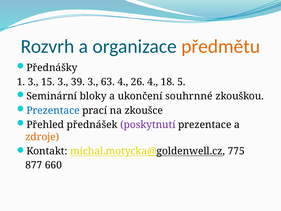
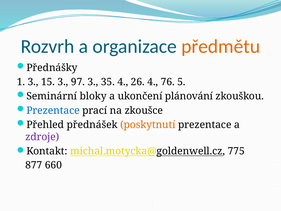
39: 39 -> 97
63: 63 -> 35
18: 18 -> 76
souhrnné: souhrnné -> plánování
poskytnutí colour: purple -> orange
zdroje colour: orange -> purple
